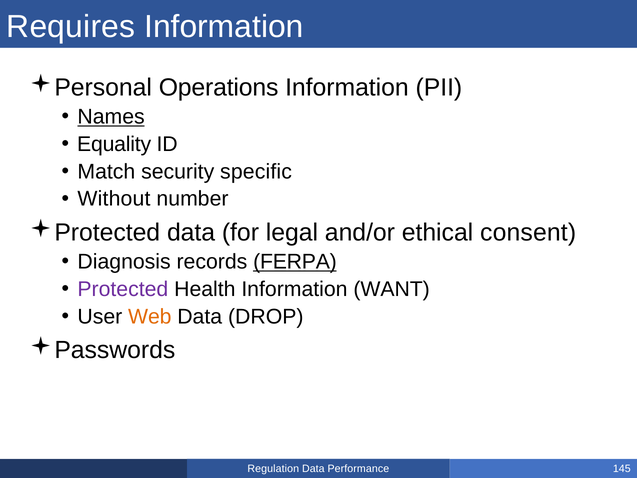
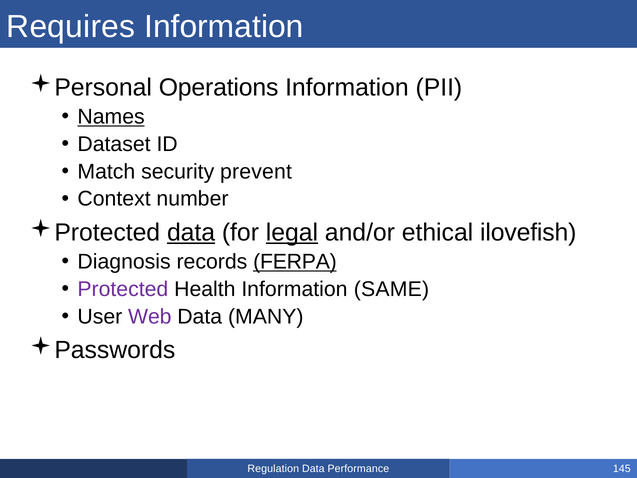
Equality: Equality -> Dataset
specific: specific -> prevent
Without: Without -> Context
data at (191, 232) underline: none -> present
legal underline: none -> present
consent: consent -> ilovefish
WANT: WANT -> SAME
Web colour: orange -> purple
DROP: DROP -> MANY
